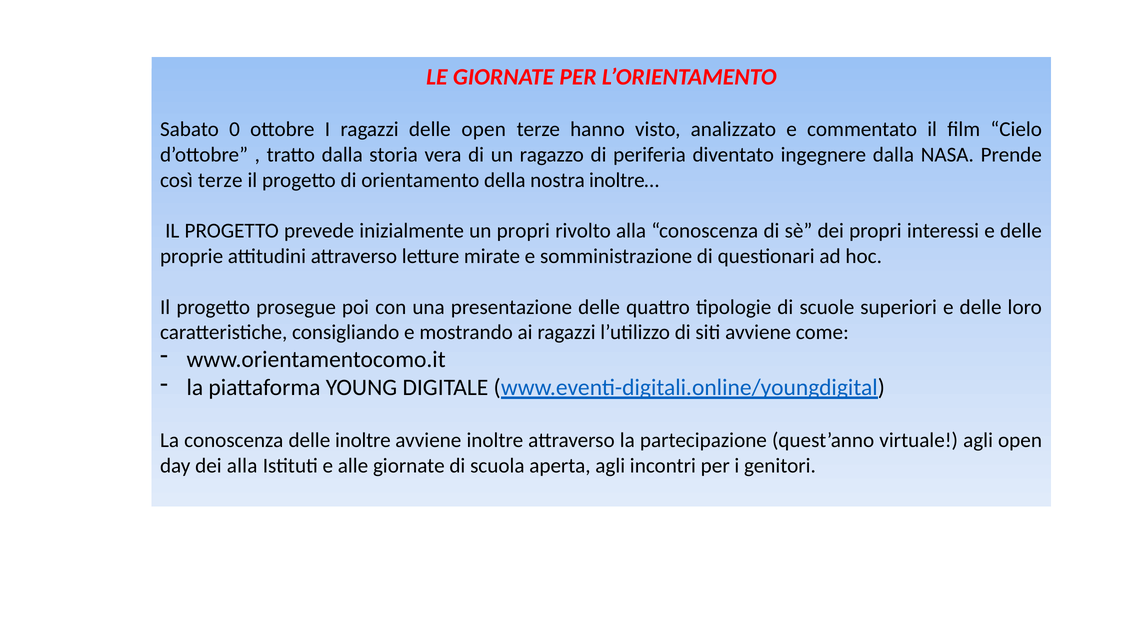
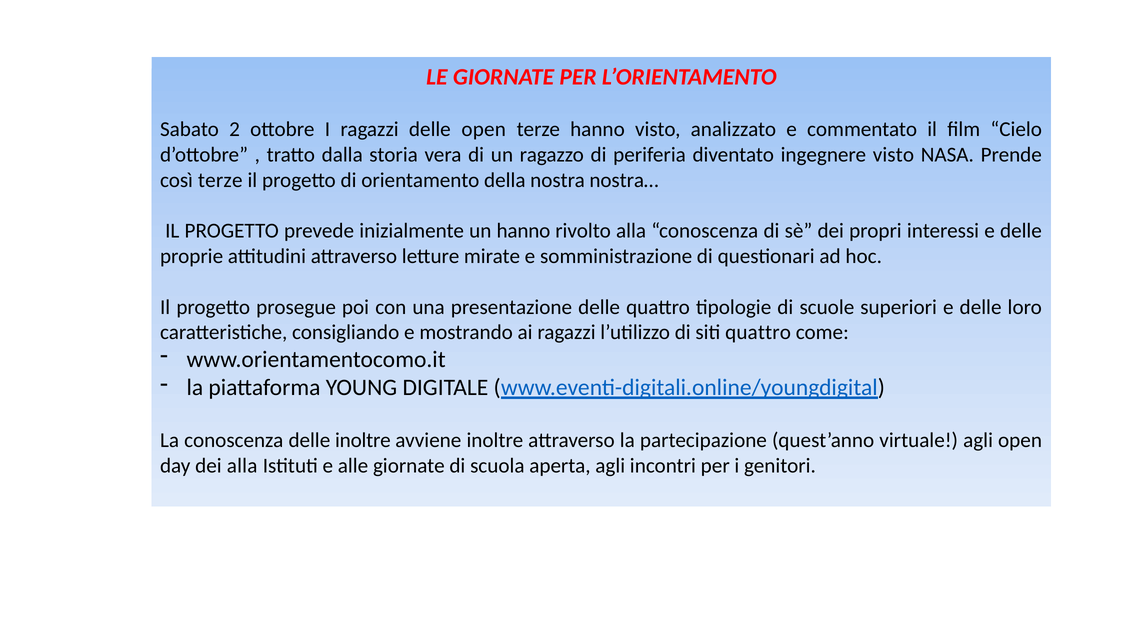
0: 0 -> 2
ingegnere dalla: dalla -> visto
inoltre…: inoltre… -> nostra…
un propri: propri -> hanno
siti avviene: avviene -> quattro
